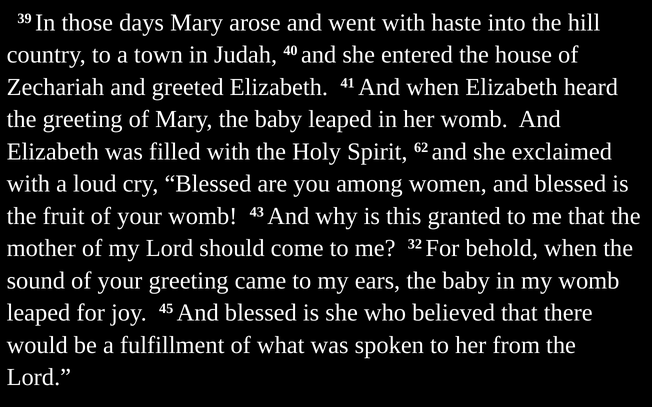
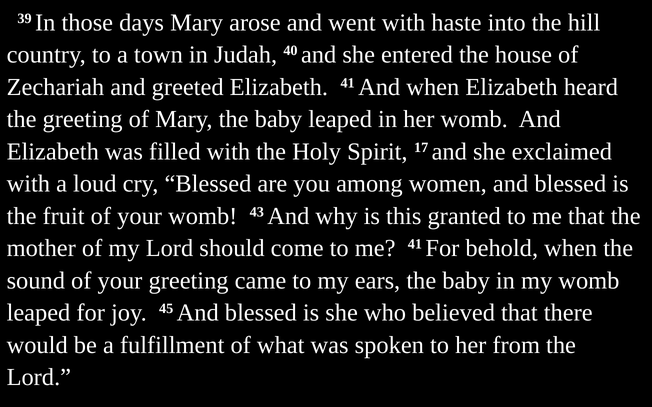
62: 62 -> 17
me 32: 32 -> 41
